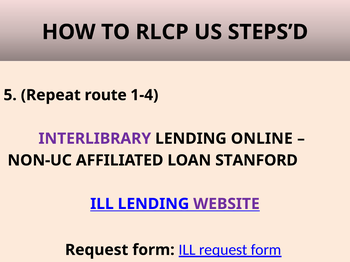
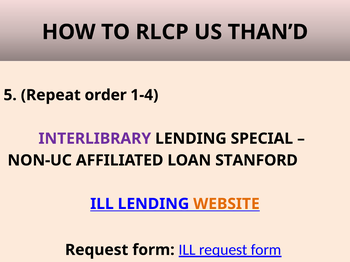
STEPS’D: STEPS’D -> THAN’D
route: route -> order
ONLINE: ONLINE -> SPECIAL
WEBSITE colour: purple -> orange
